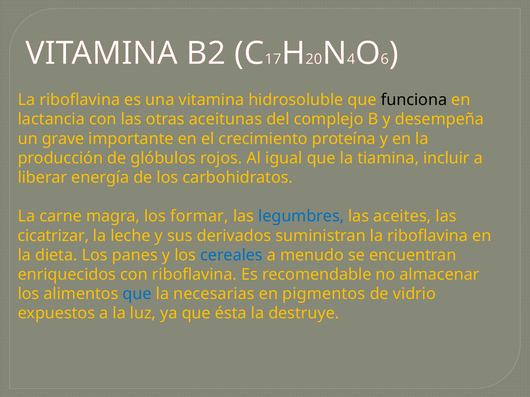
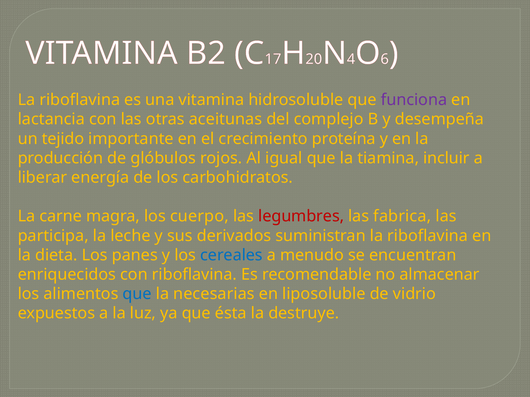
funciona colour: black -> purple
grave: grave -> tejido
formar: formar -> cuerpo
legumbres colour: blue -> red
aceites: aceites -> fabrica
cicatrizar: cicatrizar -> participa
pigmentos: pigmentos -> liposoluble
